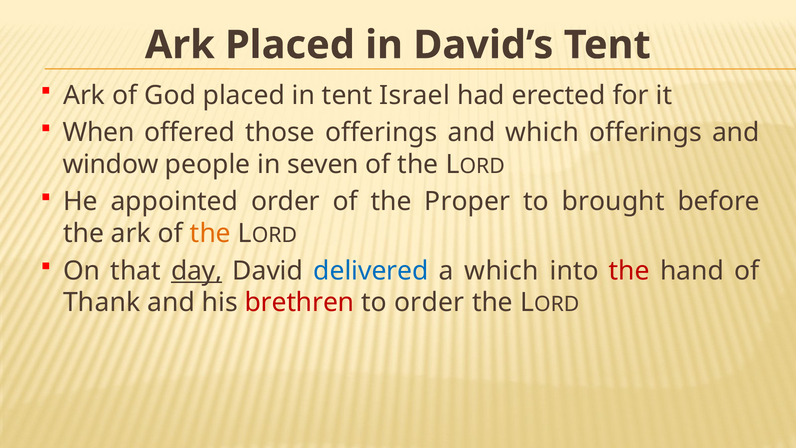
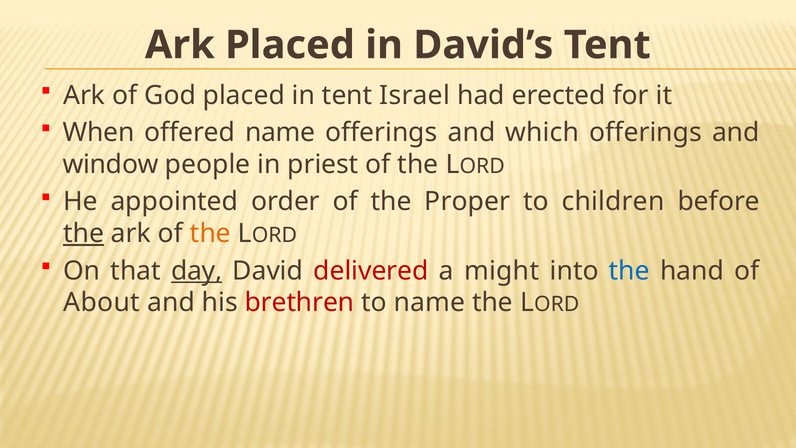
offered those: those -> name
seven: seven -> priest
brought: brought -> children
the at (84, 233) underline: none -> present
delivered colour: blue -> red
a which: which -> might
the at (629, 271) colour: red -> blue
Thank: Thank -> About
to order: order -> name
